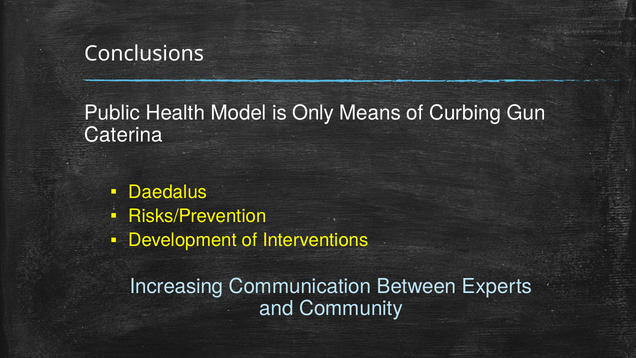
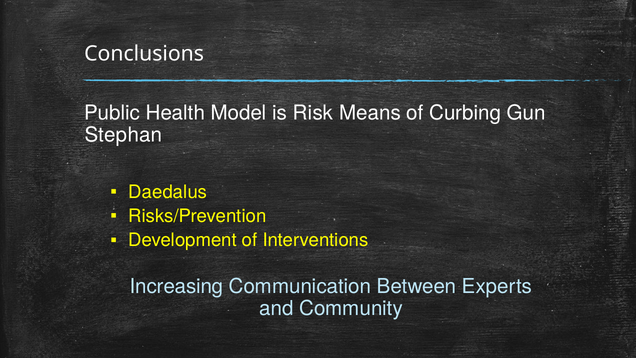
Only: Only -> Risk
Caterina: Caterina -> Stephan
